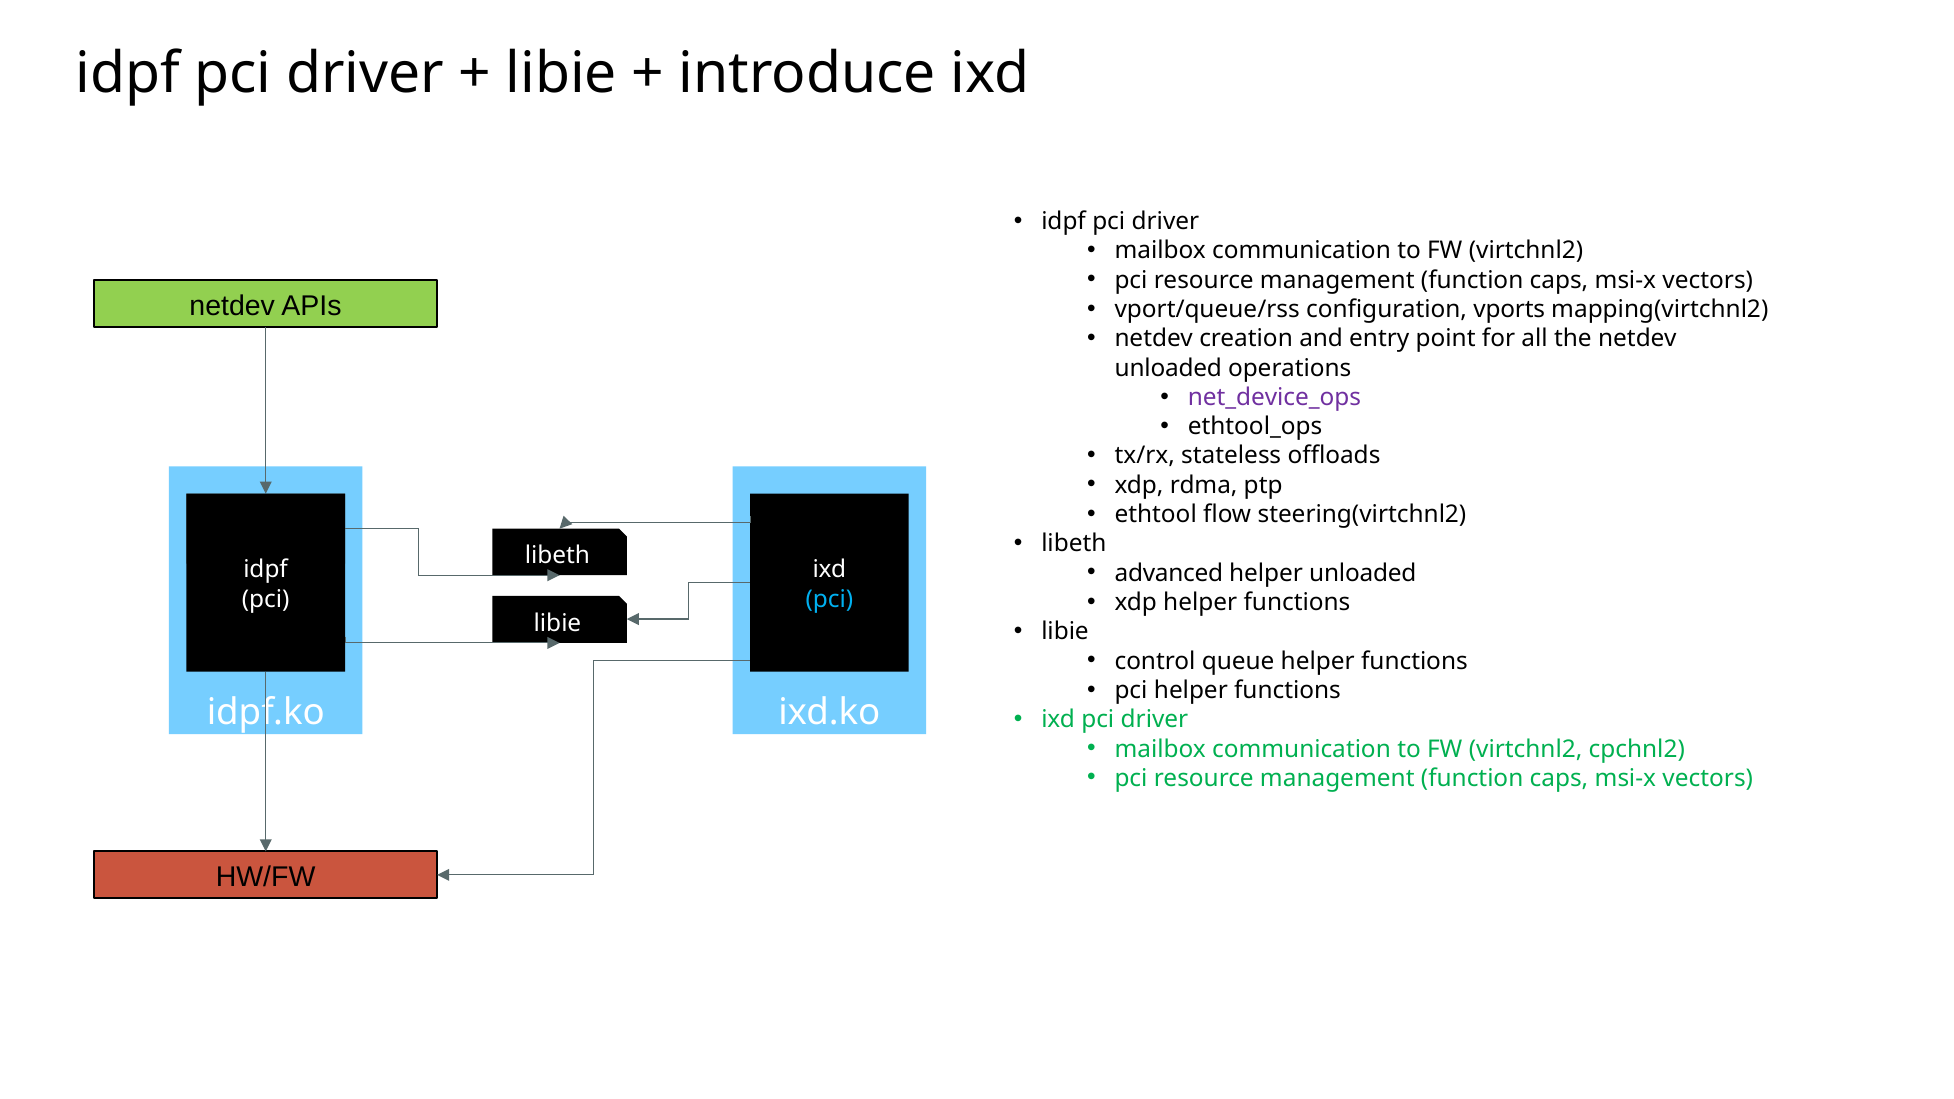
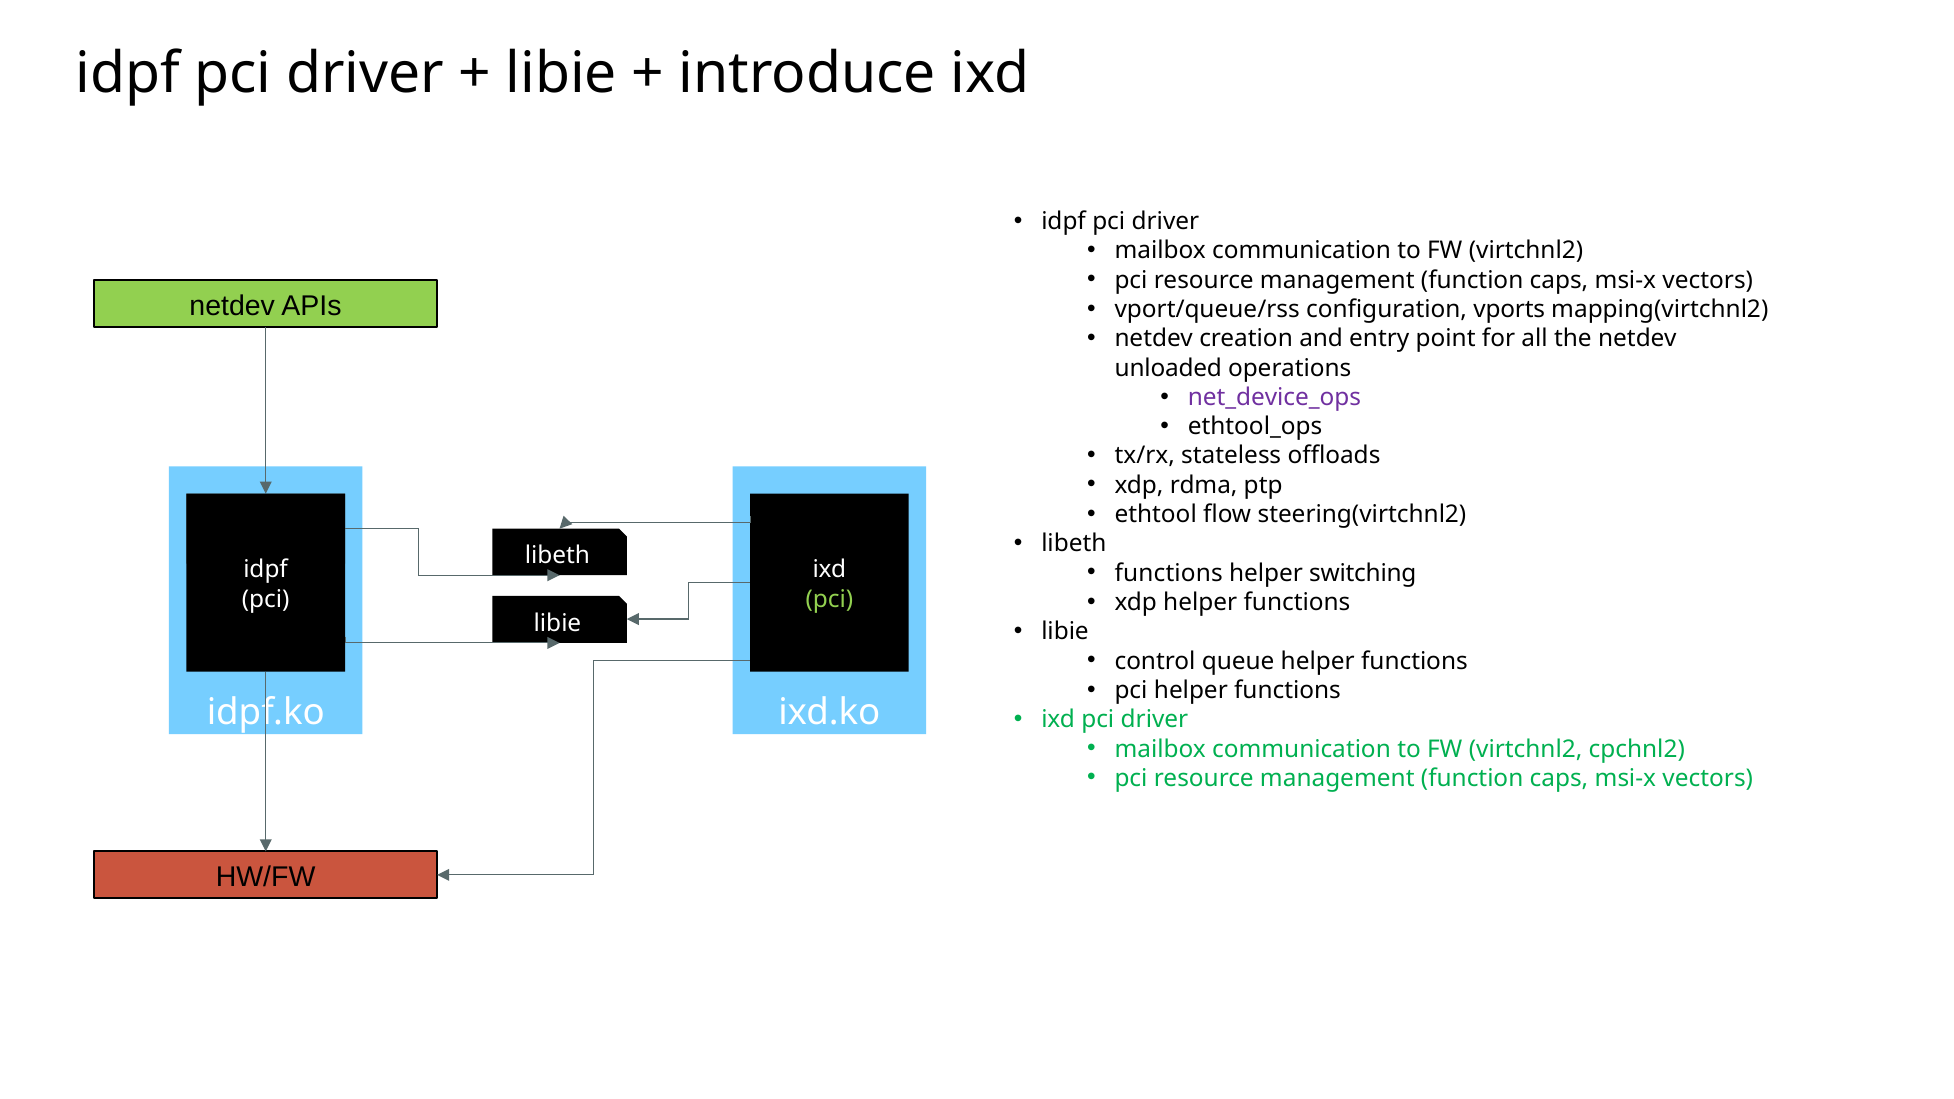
advanced at (1169, 573): advanced -> functions
helper unloaded: unloaded -> switching
pci at (829, 599) colour: light blue -> light green
